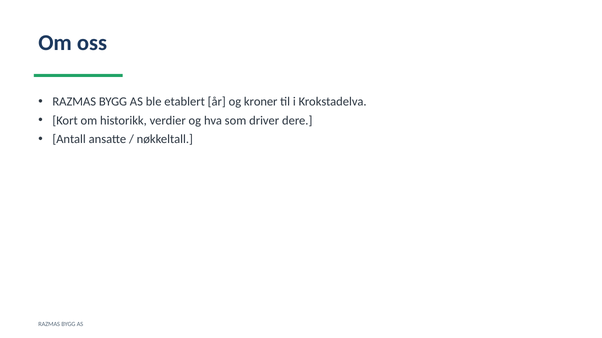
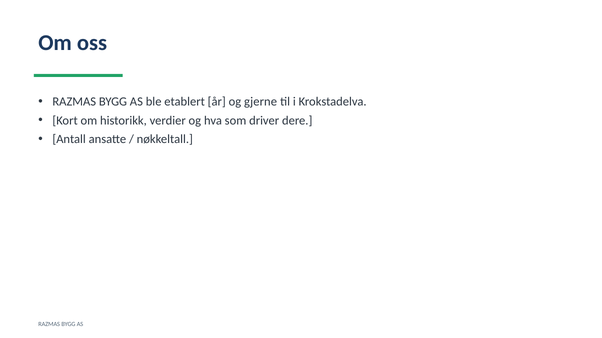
kroner: kroner -> gjerne
